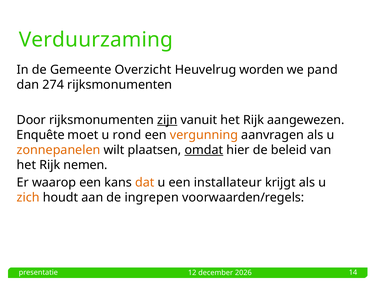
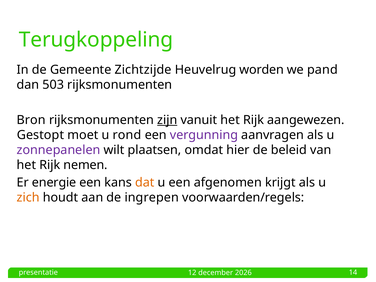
Verduurzaming: Verduurzaming -> Terugkoppeling
Overzicht: Overzicht -> Zichtzijde
274: 274 -> 503
Door: Door -> Bron
Enquête: Enquête -> Gestopt
vergunning colour: orange -> purple
zonnepanelen colour: orange -> purple
omdat underline: present -> none
waarop: waarop -> energie
installateur: installateur -> afgenomen
